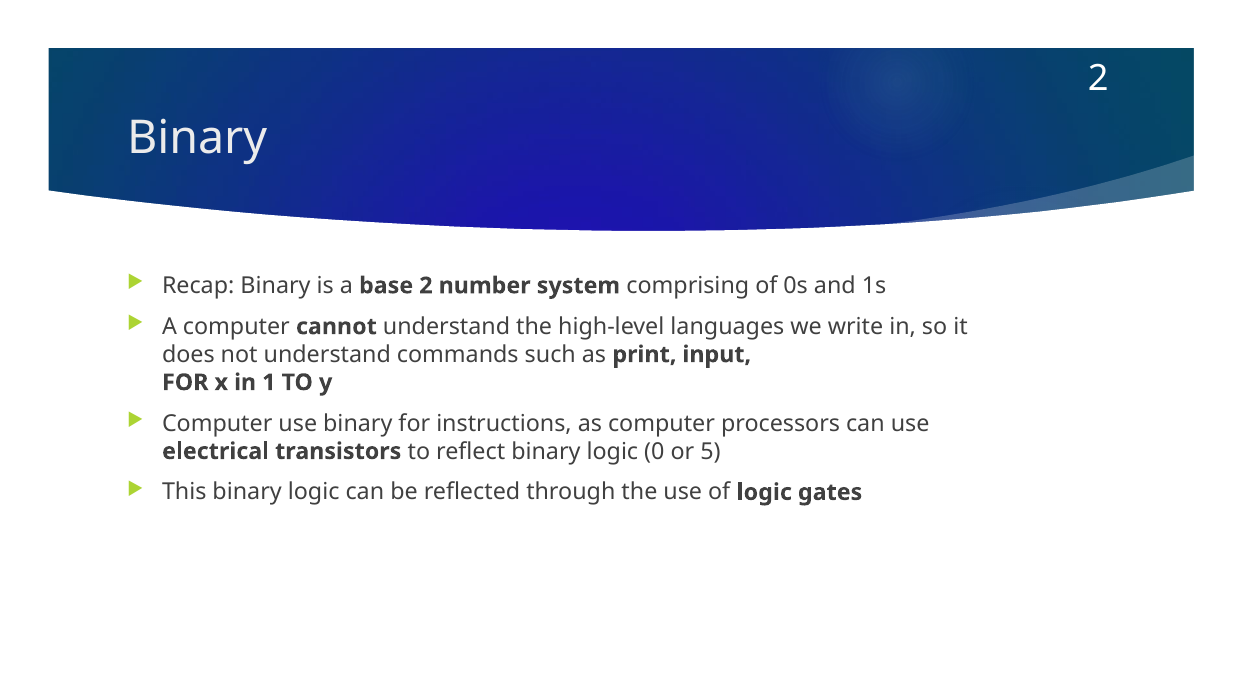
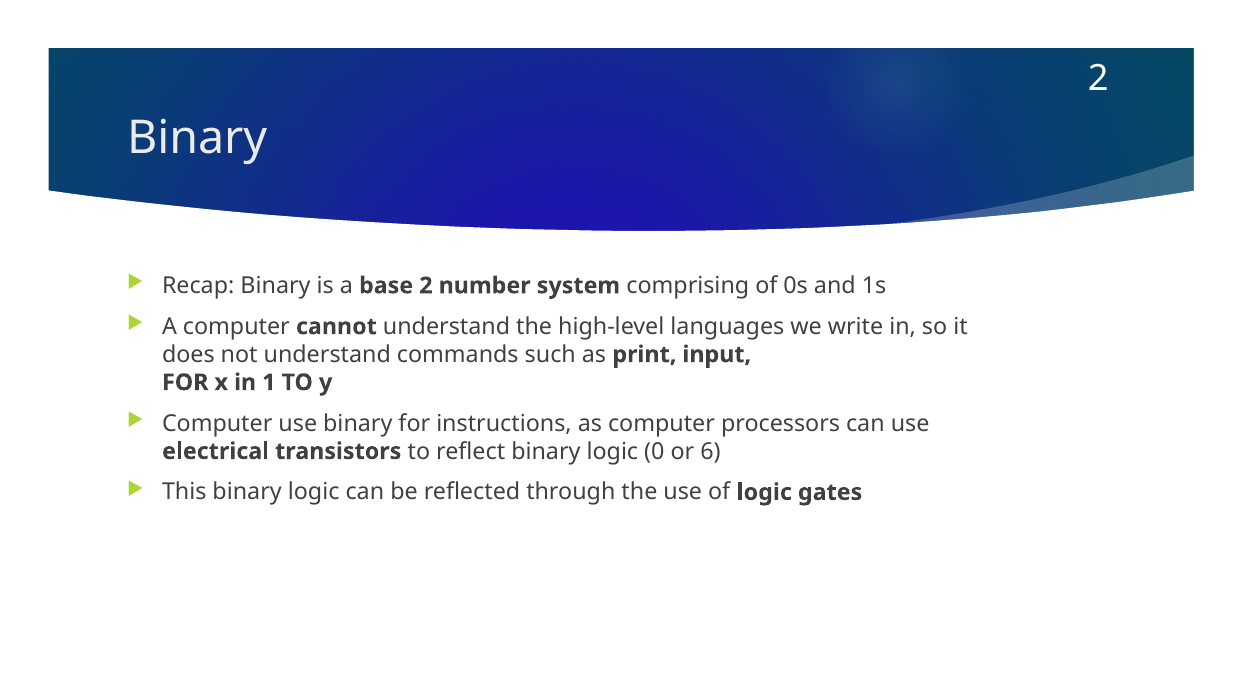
5: 5 -> 6
